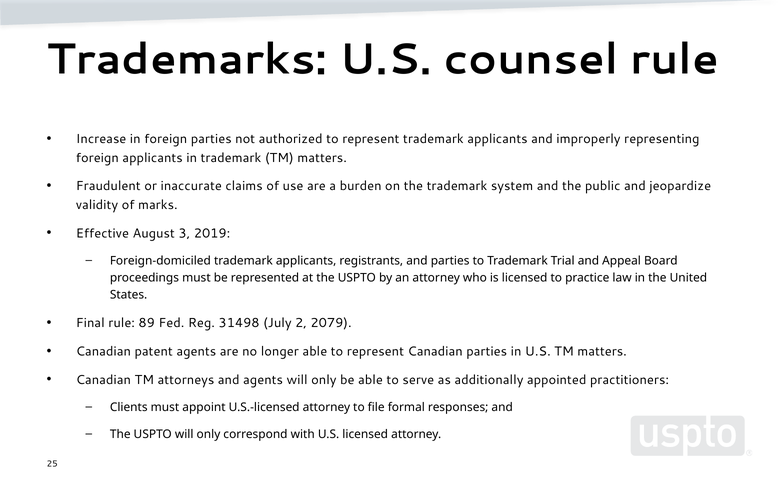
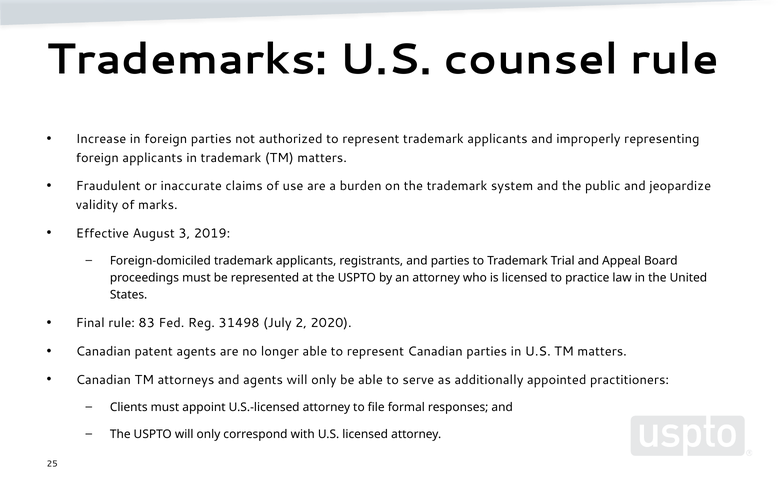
89: 89 -> 83
2079: 2079 -> 2020
